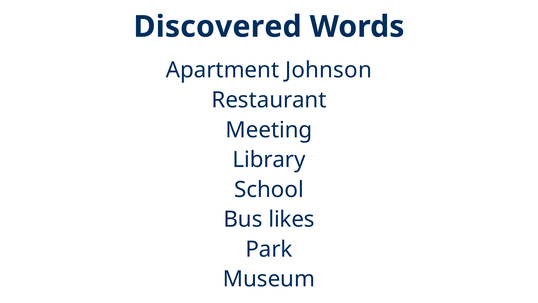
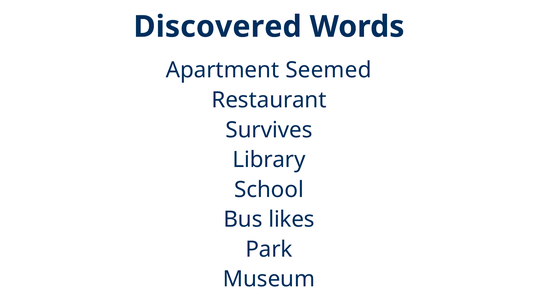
Johnson: Johnson -> Seemed
Meeting: Meeting -> Survives
